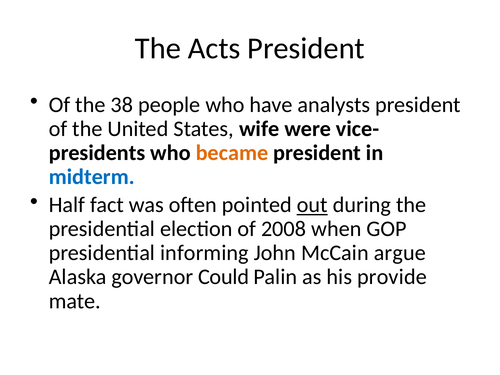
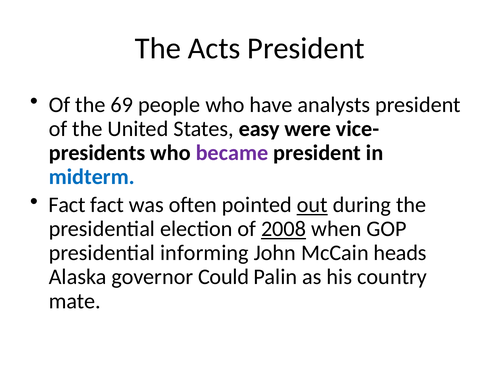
38: 38 -> 69
wife: wife -> easy
became colour: orange -> purple
Half at (67, 205): Half -> Fact
2008 underline: none -> present
argue: argue -> heads
provide: provide -> country
